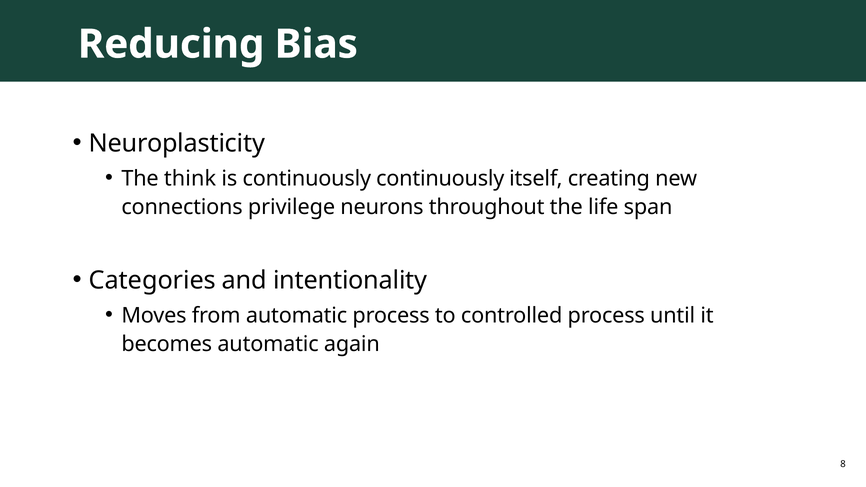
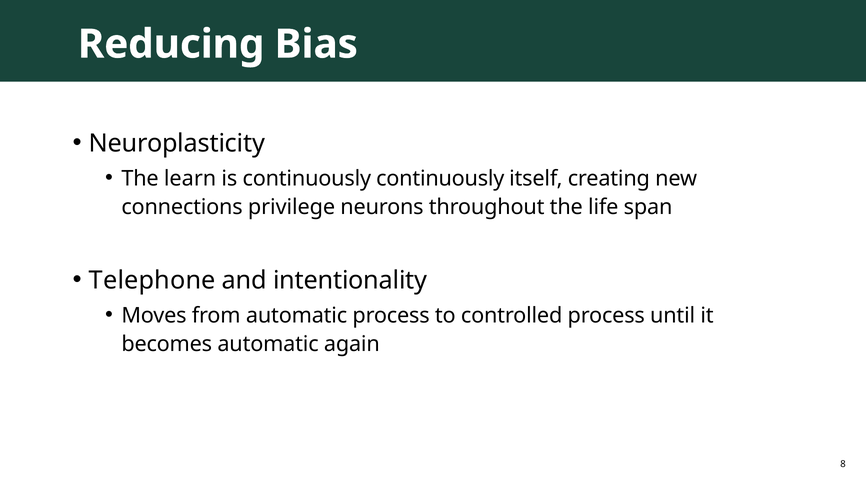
think: think -> learn
Categories: Categories -> Telephone
